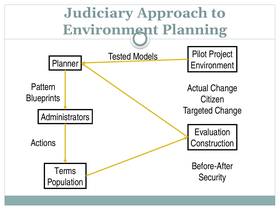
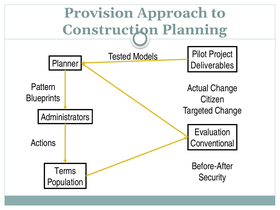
Judiciary: Judiciary -> Provision
Environment at (110, 30): Environment -> Construction
Environment at (212, 65): Environment -> Deliverables
Construction: Construction -> Conventional
